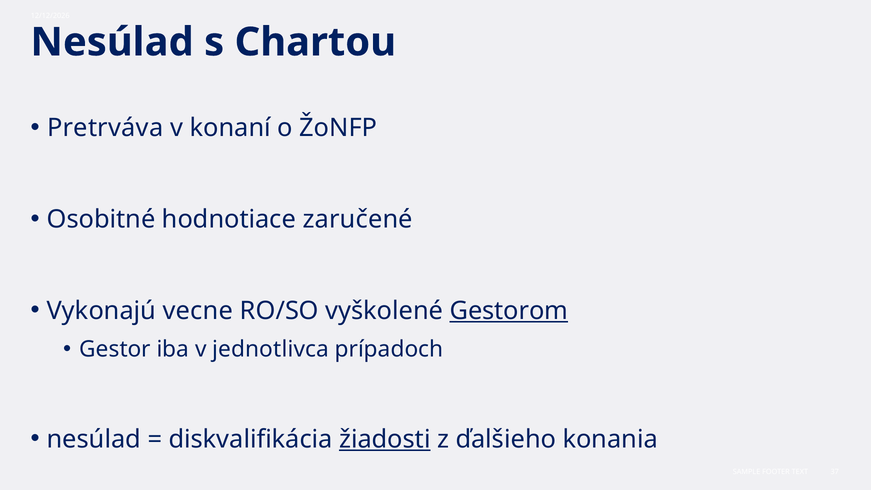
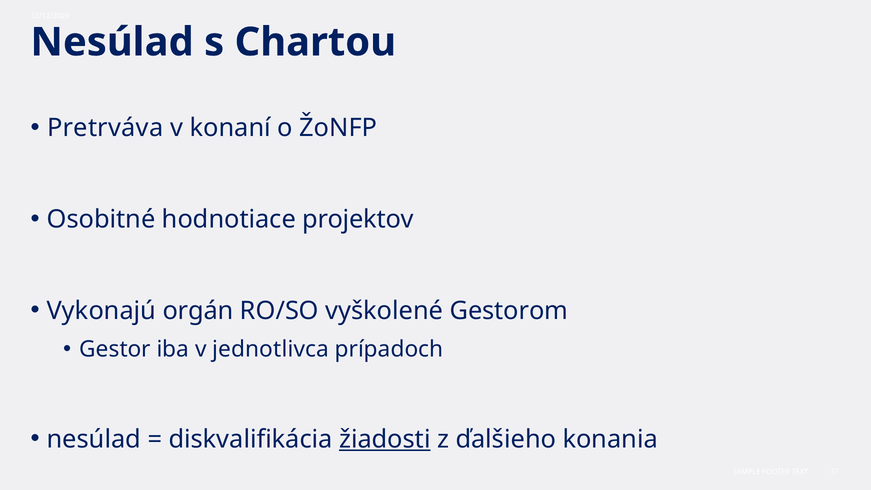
zaručené: zaručené -> projektov
vecne: vecne -> orgán
Gestorom underline: present -> none
